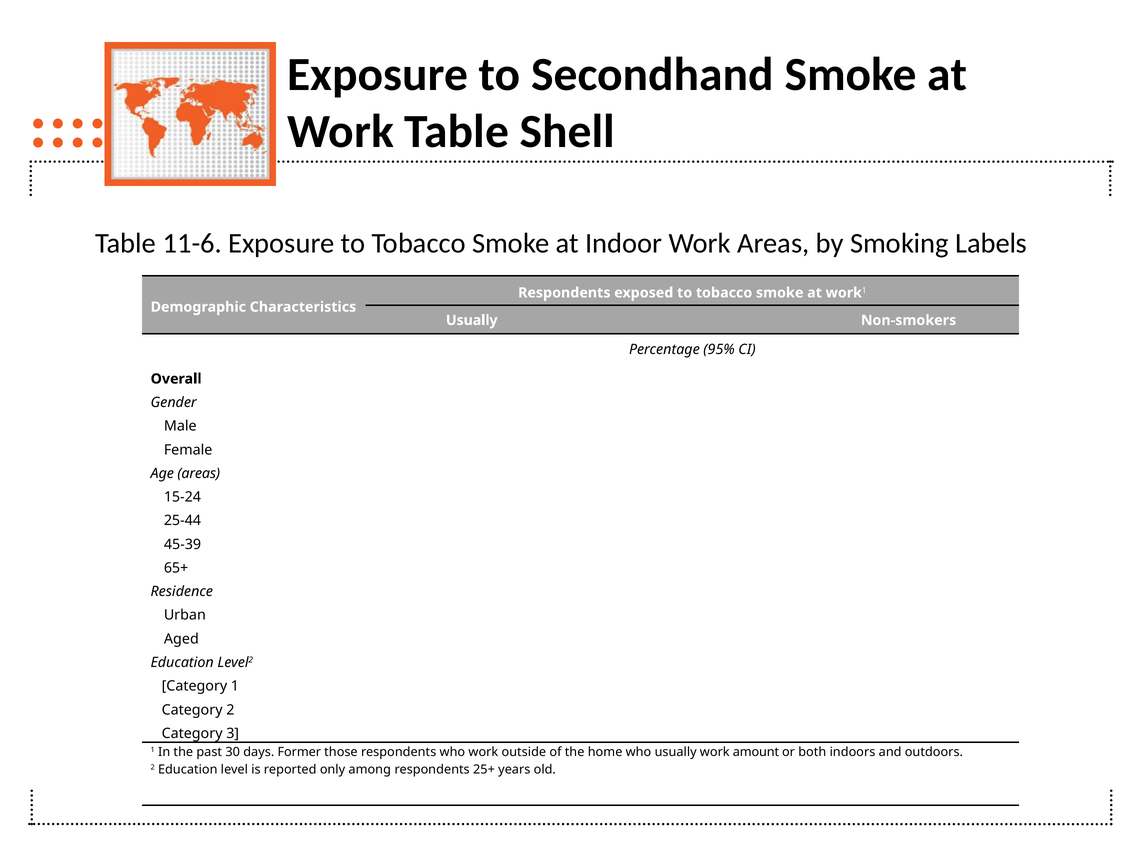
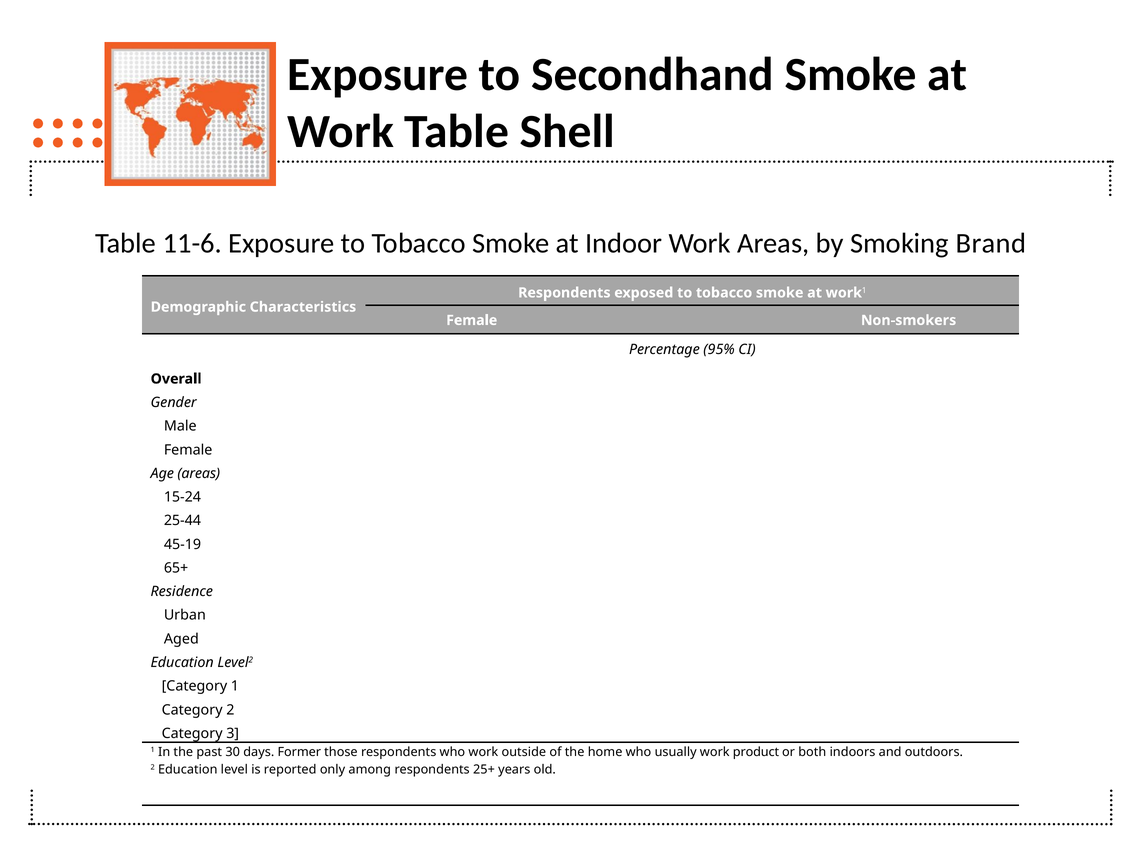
Labels: Labels -> Brand
Usually at (472, 320): Usually -> Female
45-39: 45-39 -> 45-19
amount: amount -> product
